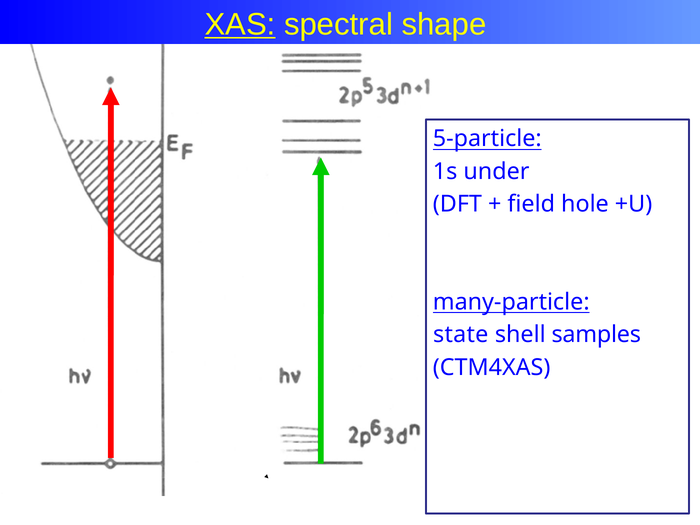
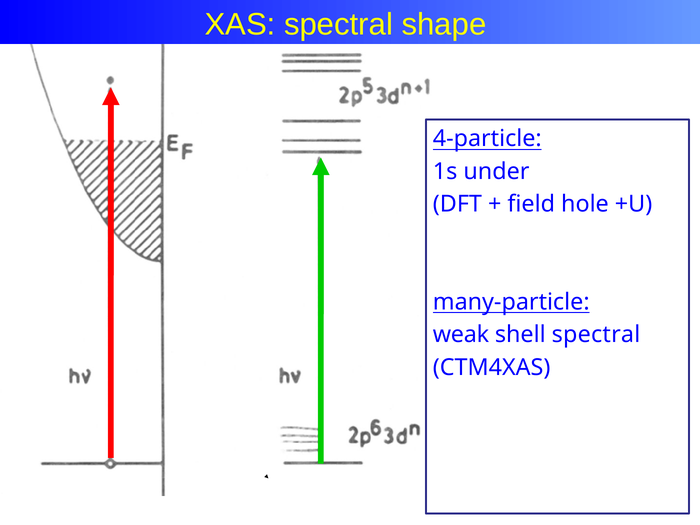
XAS at (240, 24) underline: present -> none
5-particle: 5-particle -> 4-particle
state: state -> weak
shell samples: samples -> spectral
